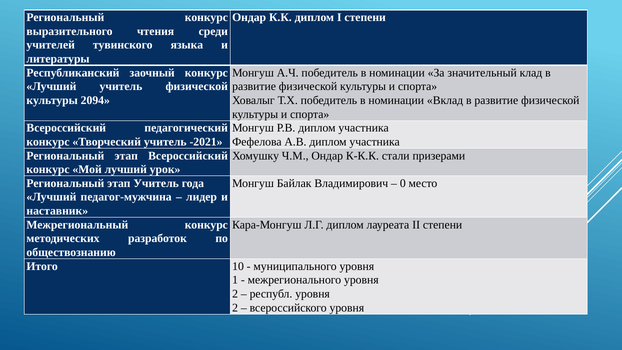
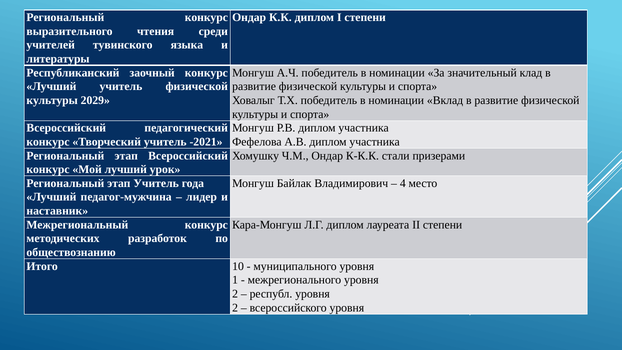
2094: 2094 -> 2029
0: 0 -> 4
